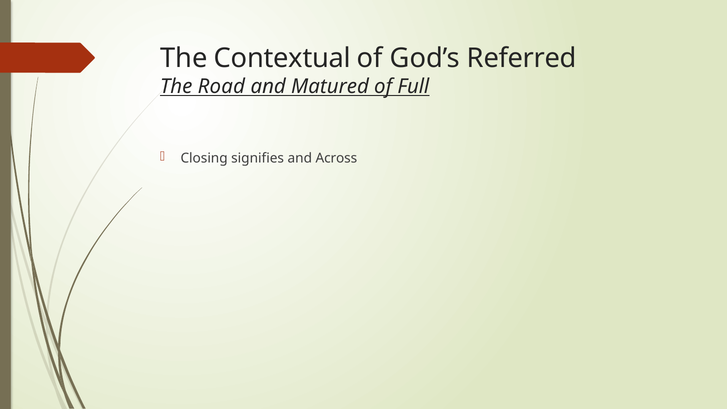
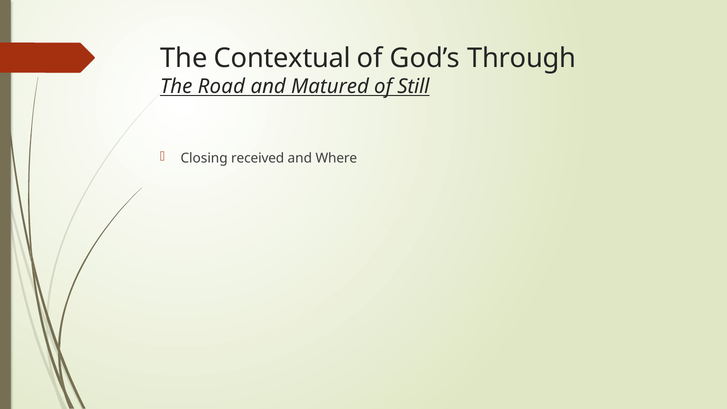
Referred: Referred -> Through
Full: Full -> Still
signifies: signifies -> received
Across: Across -> Where
